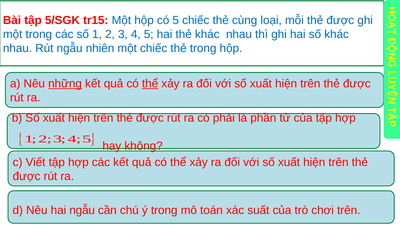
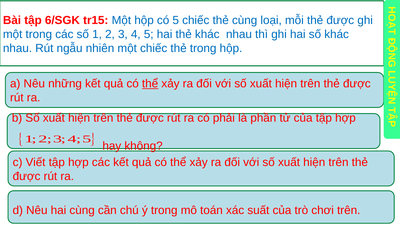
5/SGK: 5/SGK -> 6/SGK
những underline: present -> none
hai ngẫu: ngẫu -> cùng
